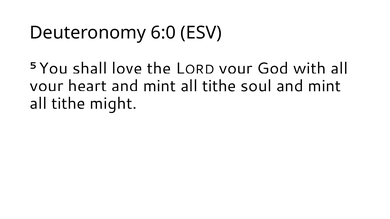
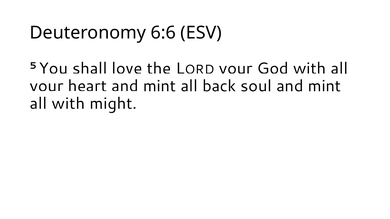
6:0: 6:0 -> 6:6
tithe at (219, 86): tithe -> back
tithe at (68, 104): tithe -> with
